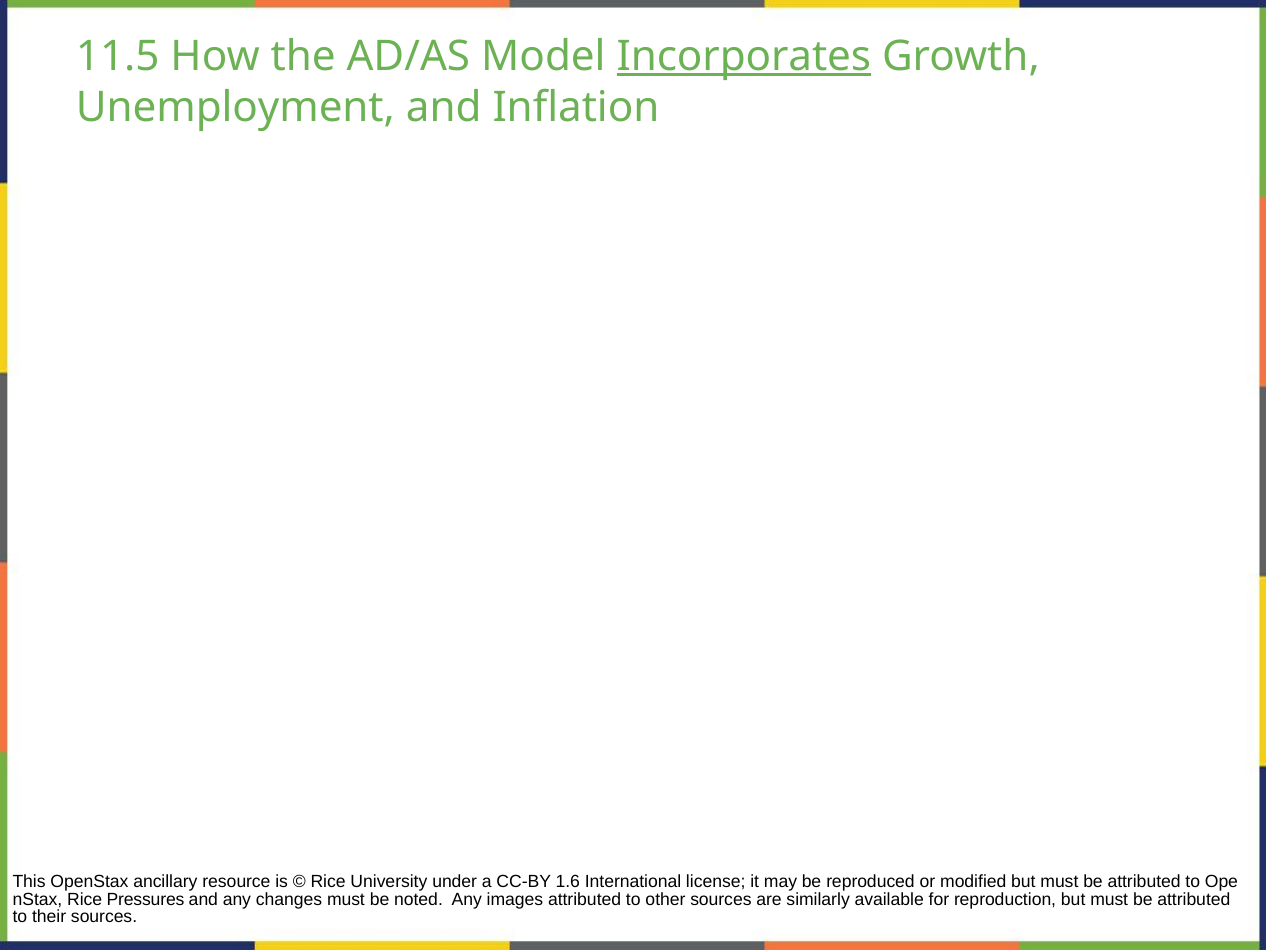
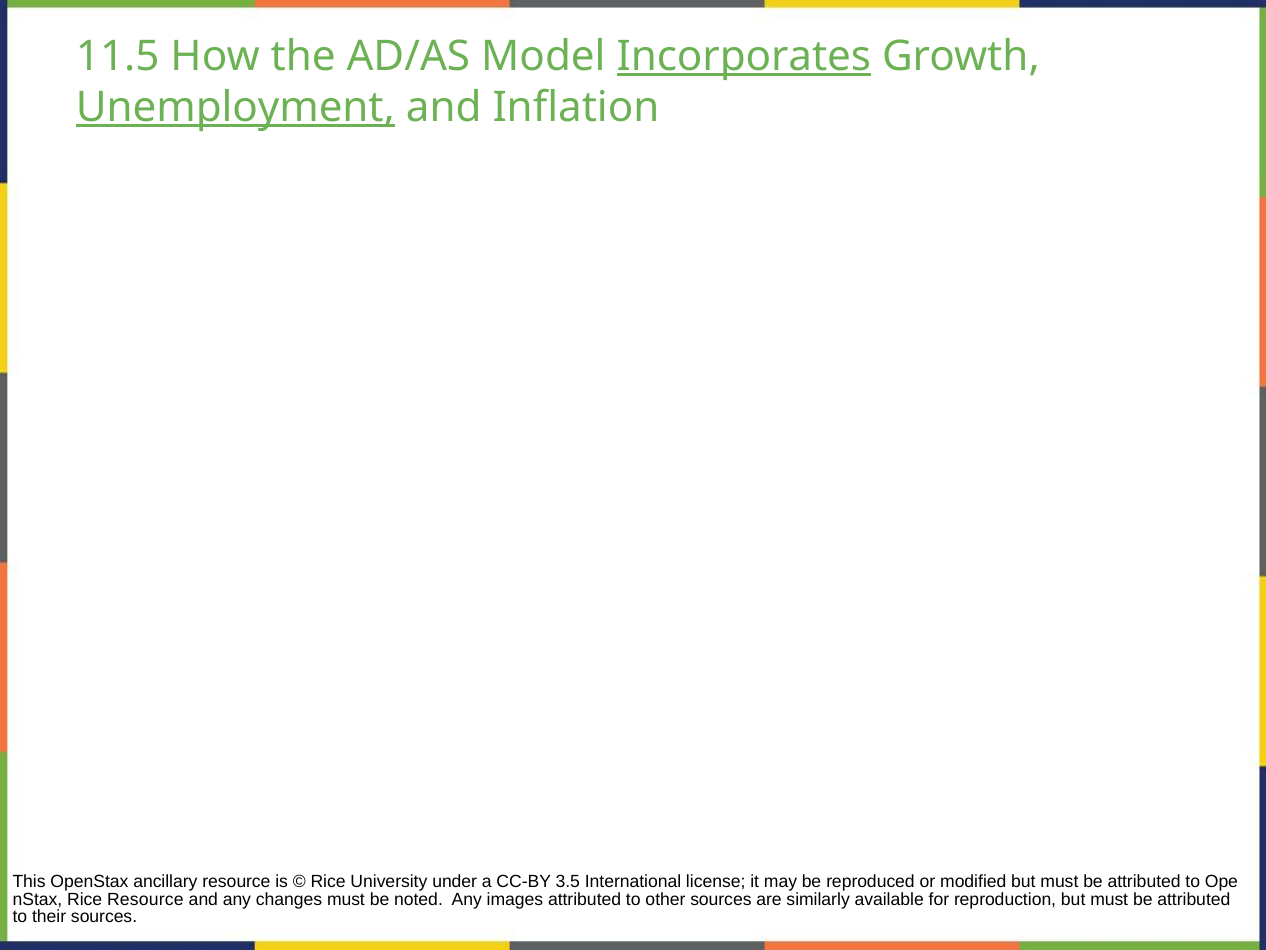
Unemployment underline: none -> present
1.6: 1.6 -> 3.5
Rice Pressures: Pressures -> Resource
